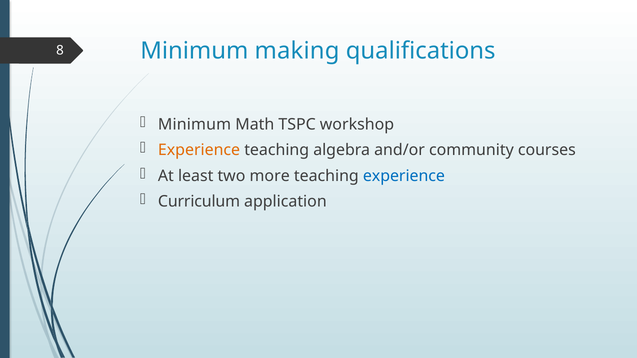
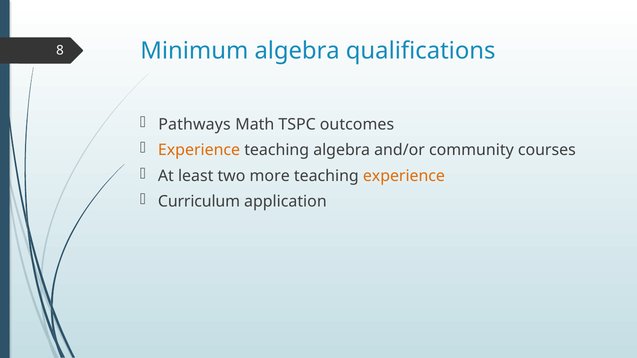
Minimum making: making -> algebra
Minimum at (195, 125): Minimum -> Pathways
workshop: workshop -> outcomes
experience at (404, 176) colour: blue -> orange
